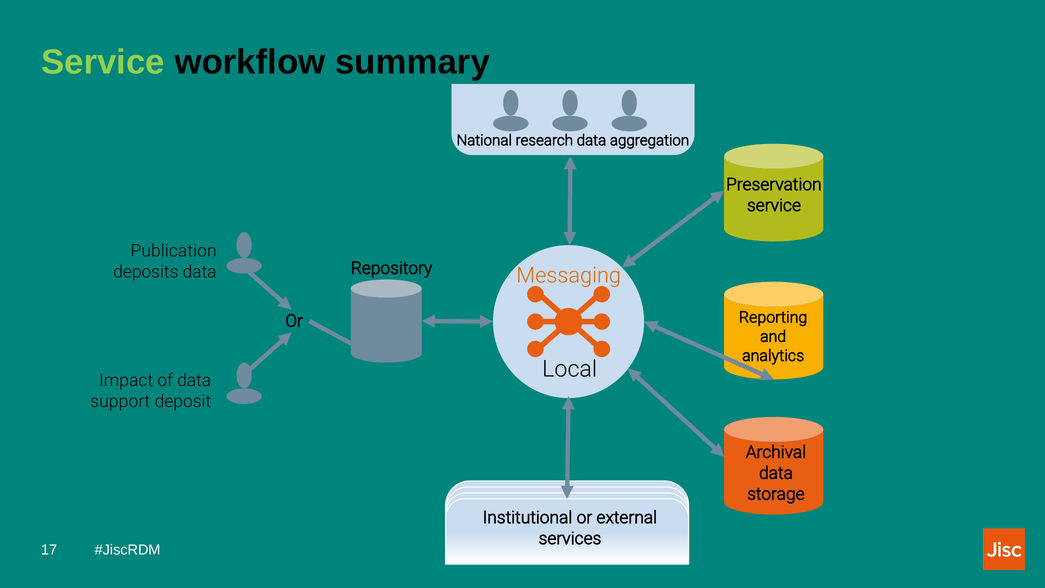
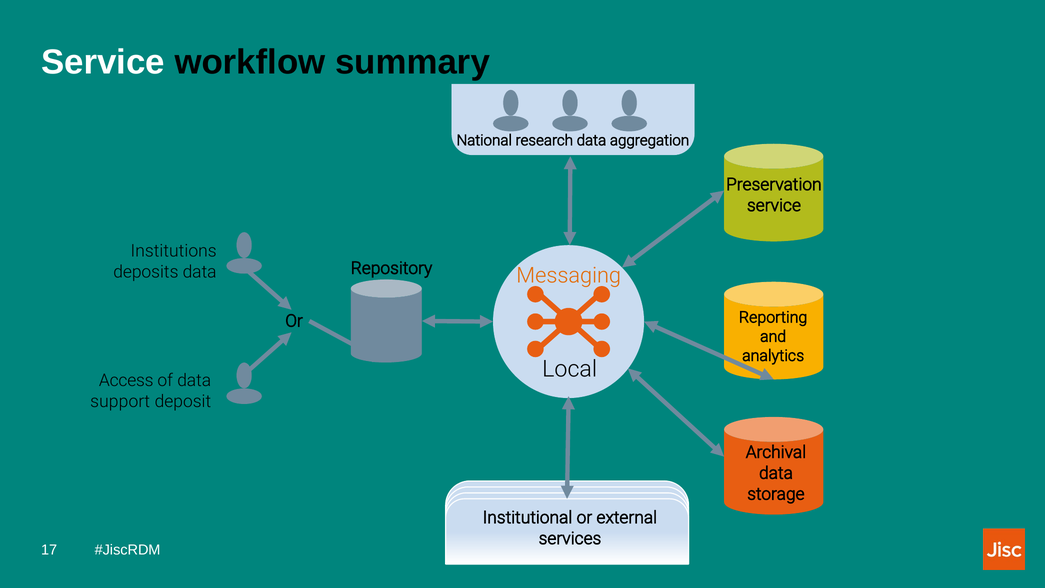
Service at (103, 62) colour: light green -> white
Publication: Publication -> Institutions
Impact: Impact -> Access
